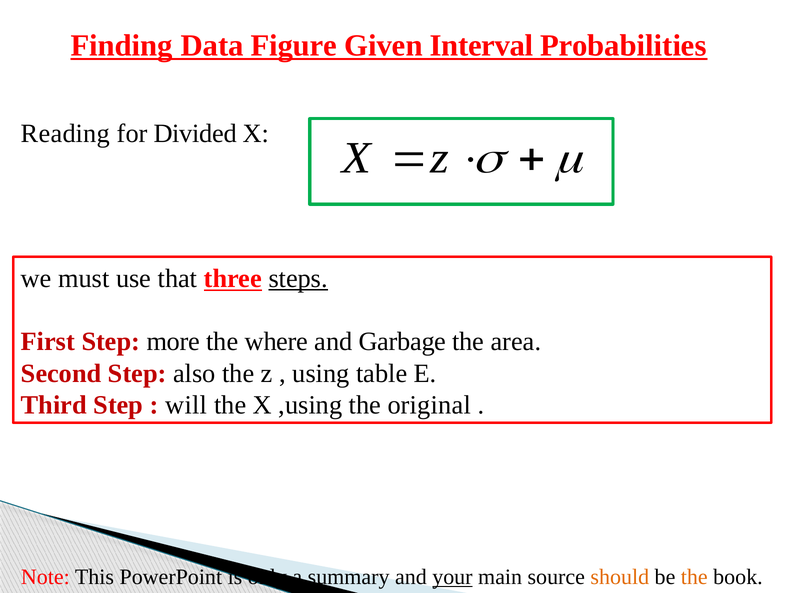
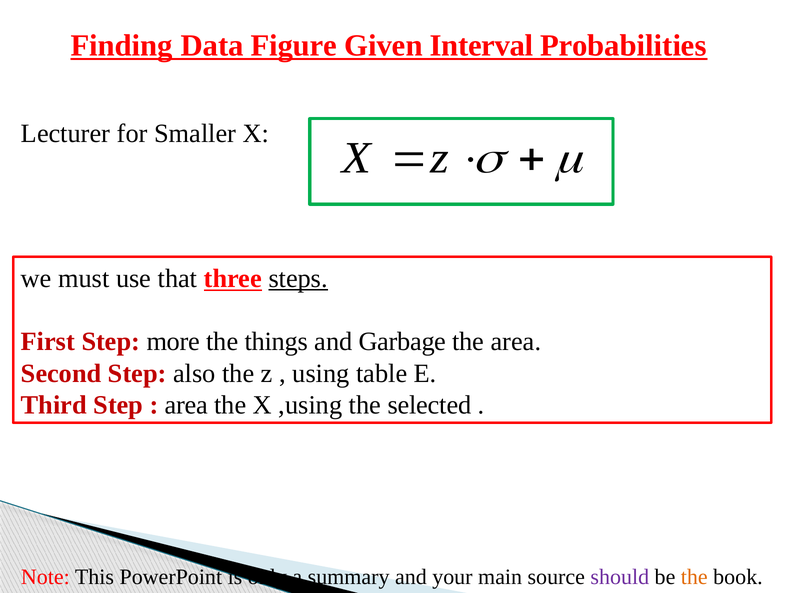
Reading: Reading -> Lecturer
Divided: Divided -> Smaller
where: where -> things
will at (186, 405): will -> area
original: original -> selected
your underline: present -> none
should colour: orange -> purple
